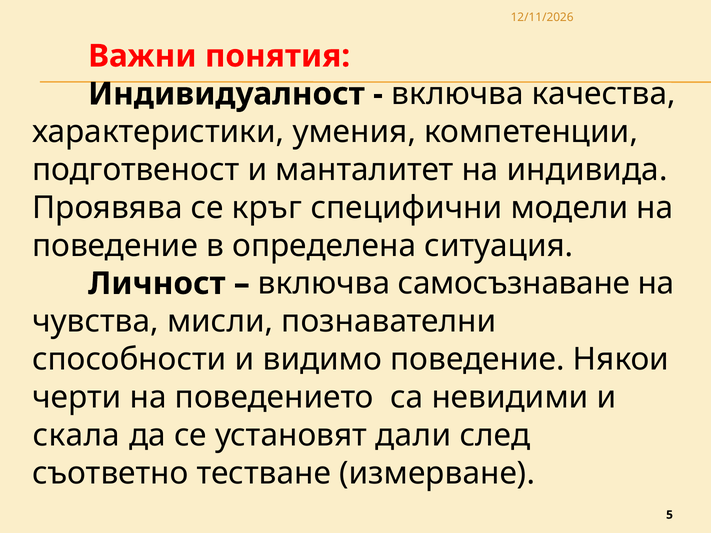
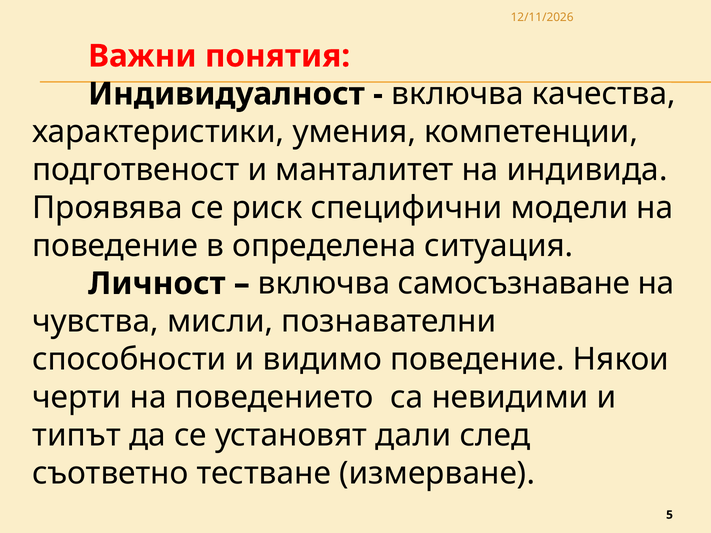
кръг: кръг -> риск
скала: скала -> типът
